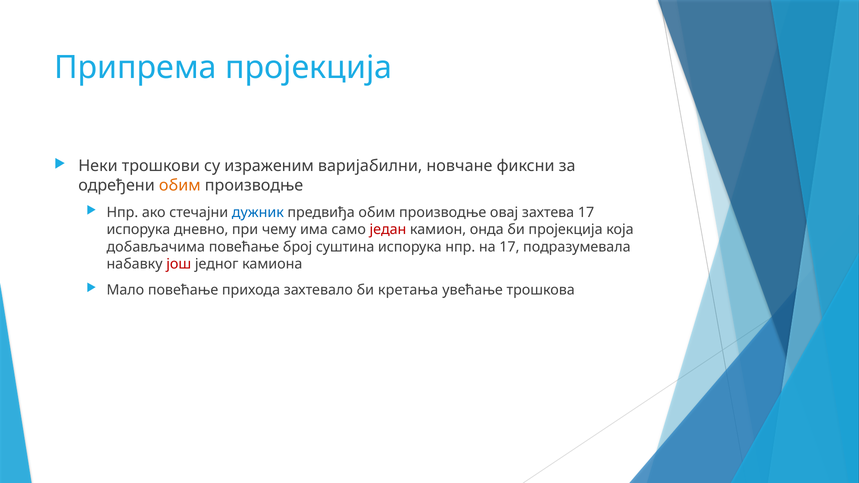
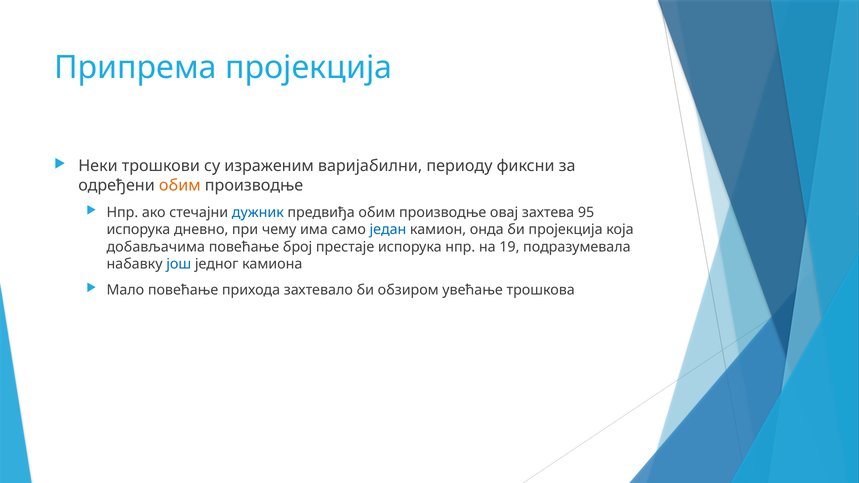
новчане: новчане -> периоду
захтева 17: 17 -> 95
један colour: red -> blue
суштина: суштина -> престаје
на 17: 17 -> 19
још colour: red -> blue
кретања: кретања -> обзиром
